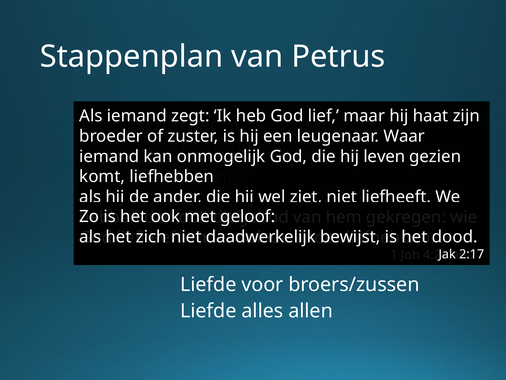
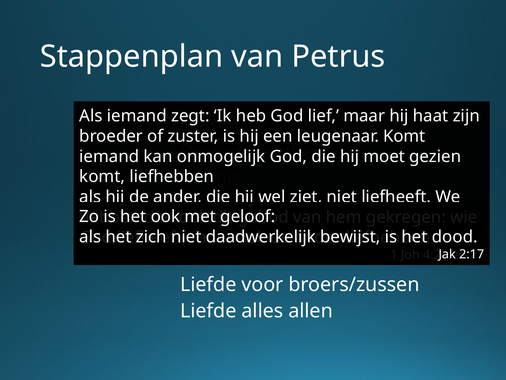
leugenaar Waar: Waar -> Komt
hij leven: leven -> moet
